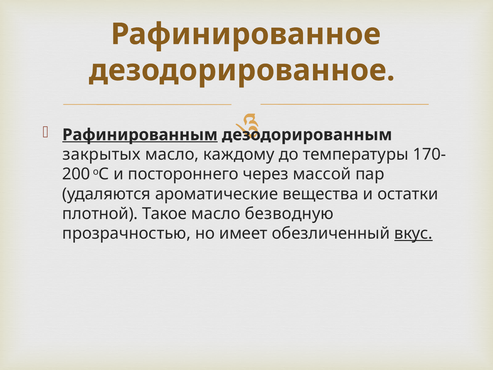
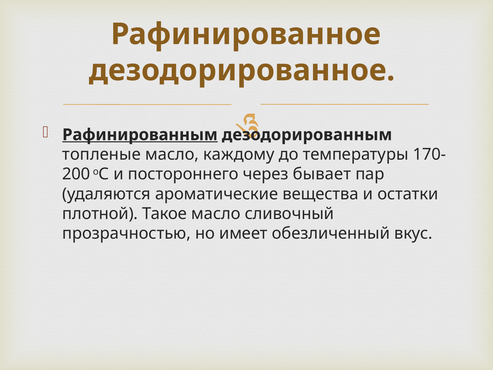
закрытых: закрытых -> топленые
массой: массой -> бывает
безводную: безводную -> сливочный
вкус underline: present -> none
